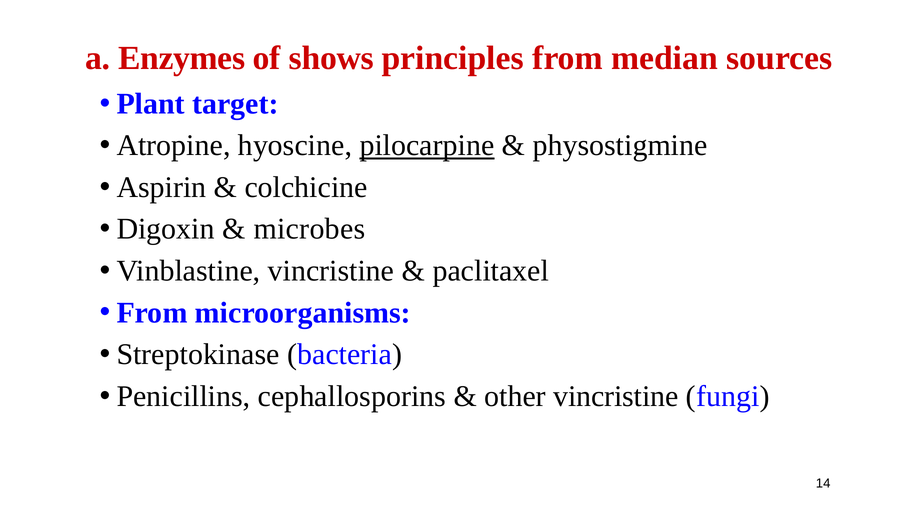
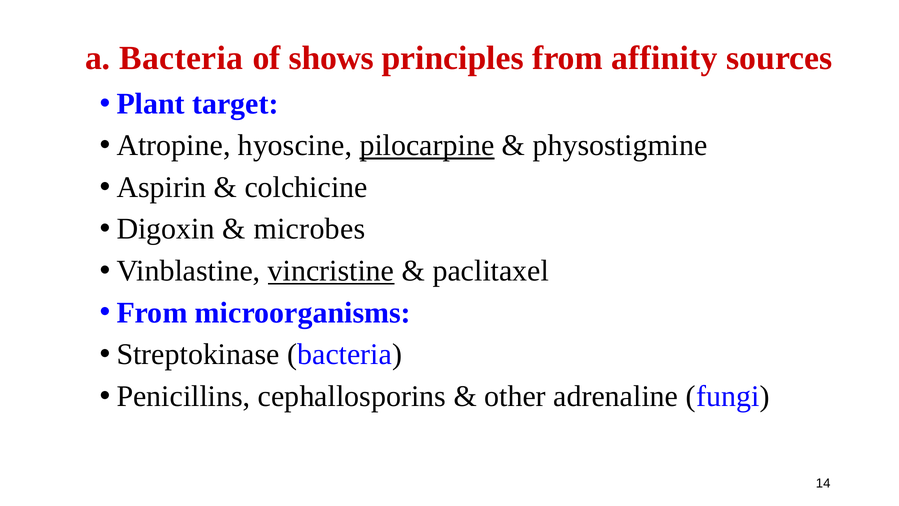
a Enzymes: Enzymes -> Bacteria
median: median -> affinity
vincristine at (331, 271) underline: none -> present
other vincristine: vincristine -> adrenaline
